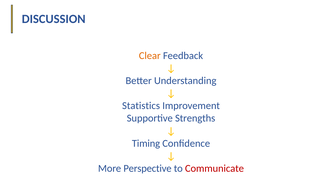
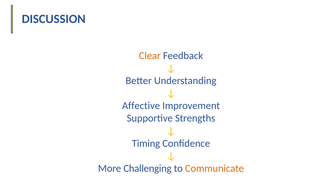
Statistics: Statistics -> Affective
Perspective: Perspective -> Challenging
Communicate colour: red -> orange
